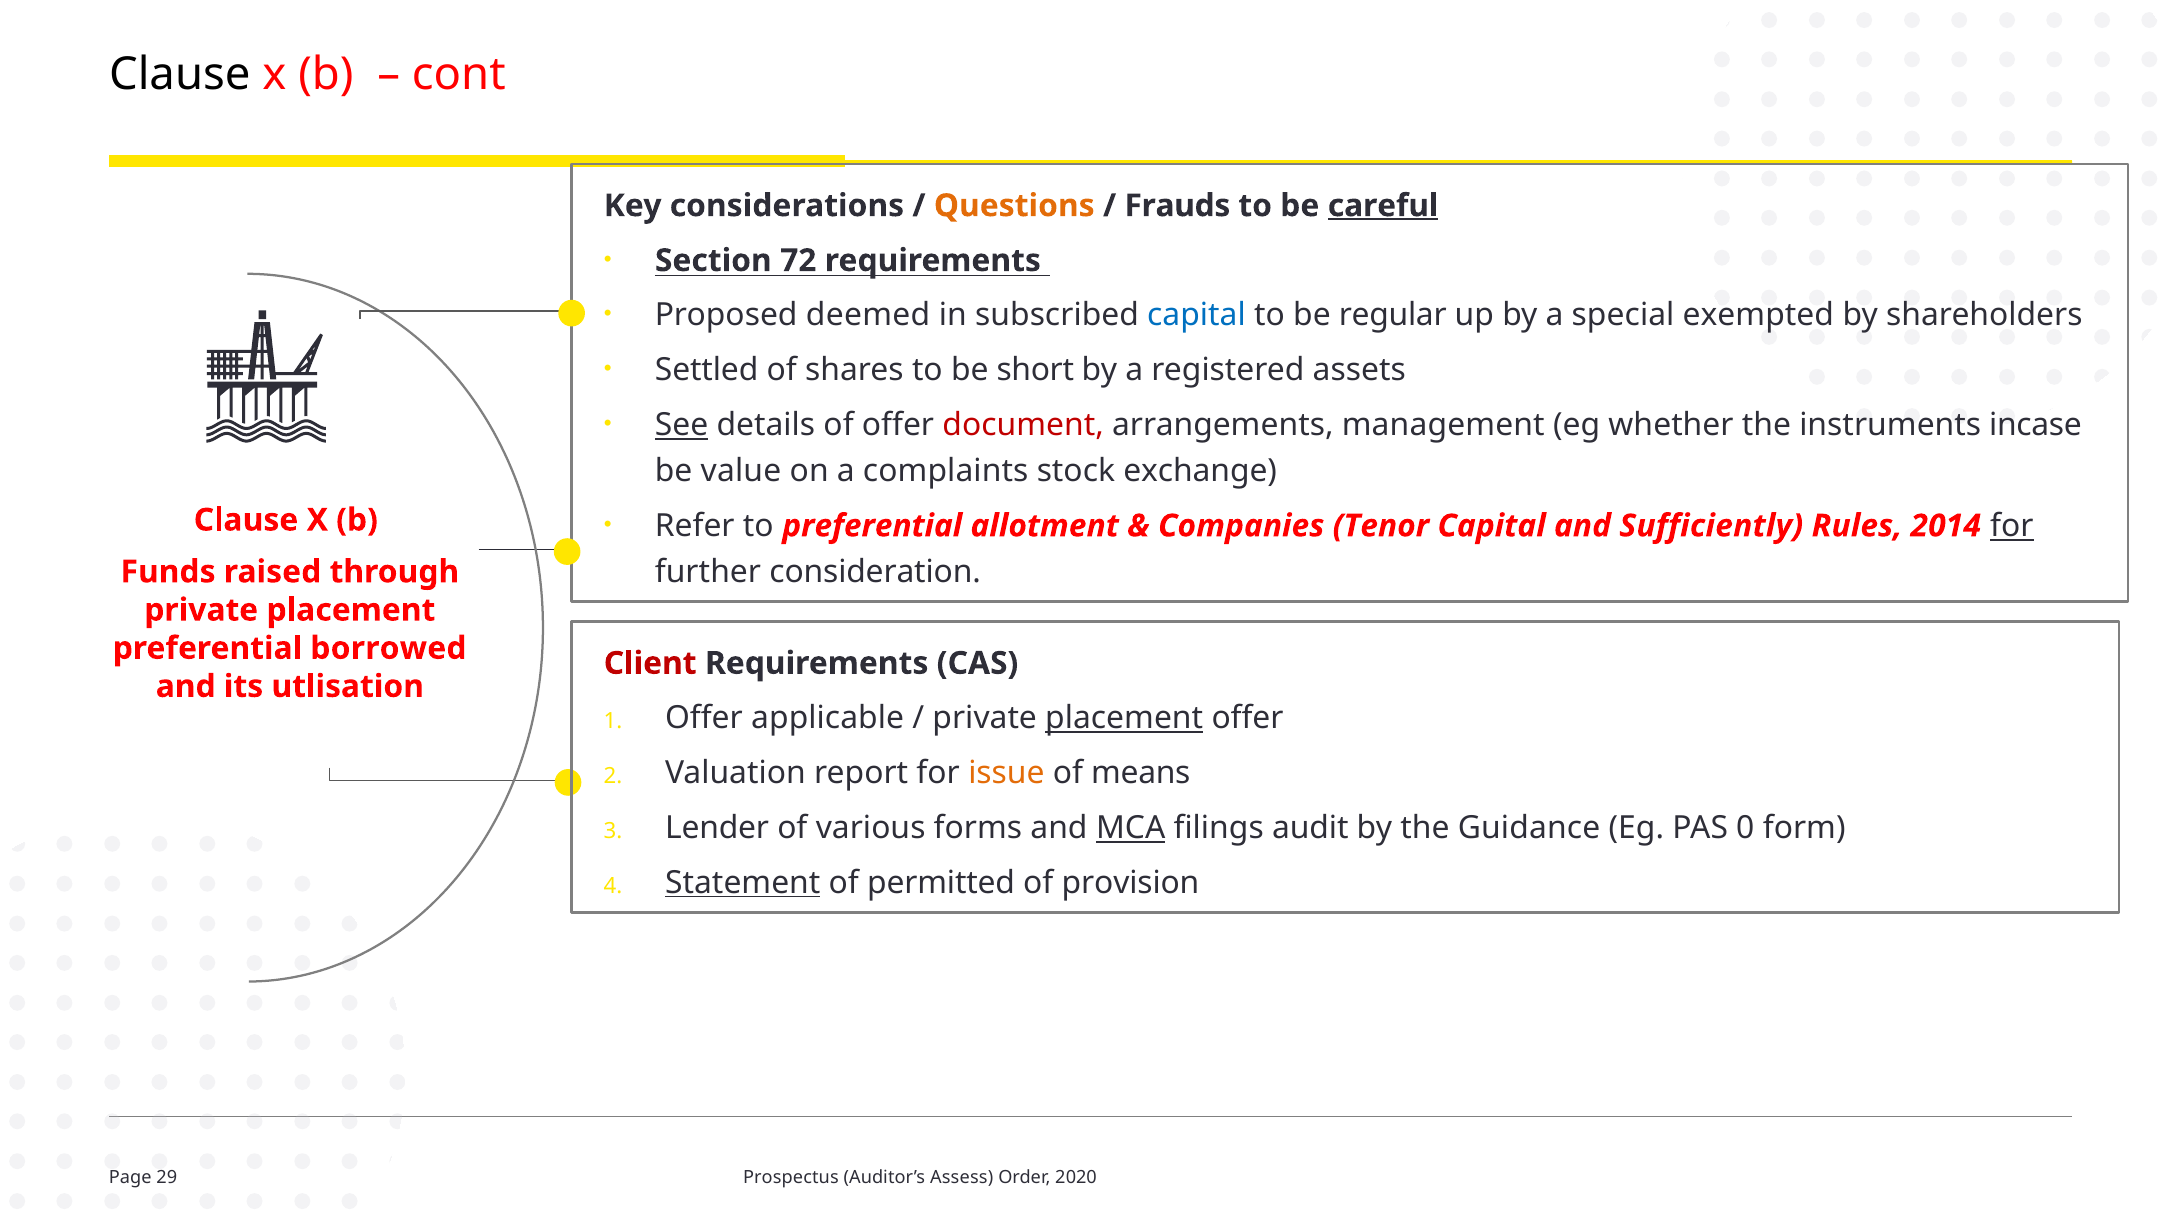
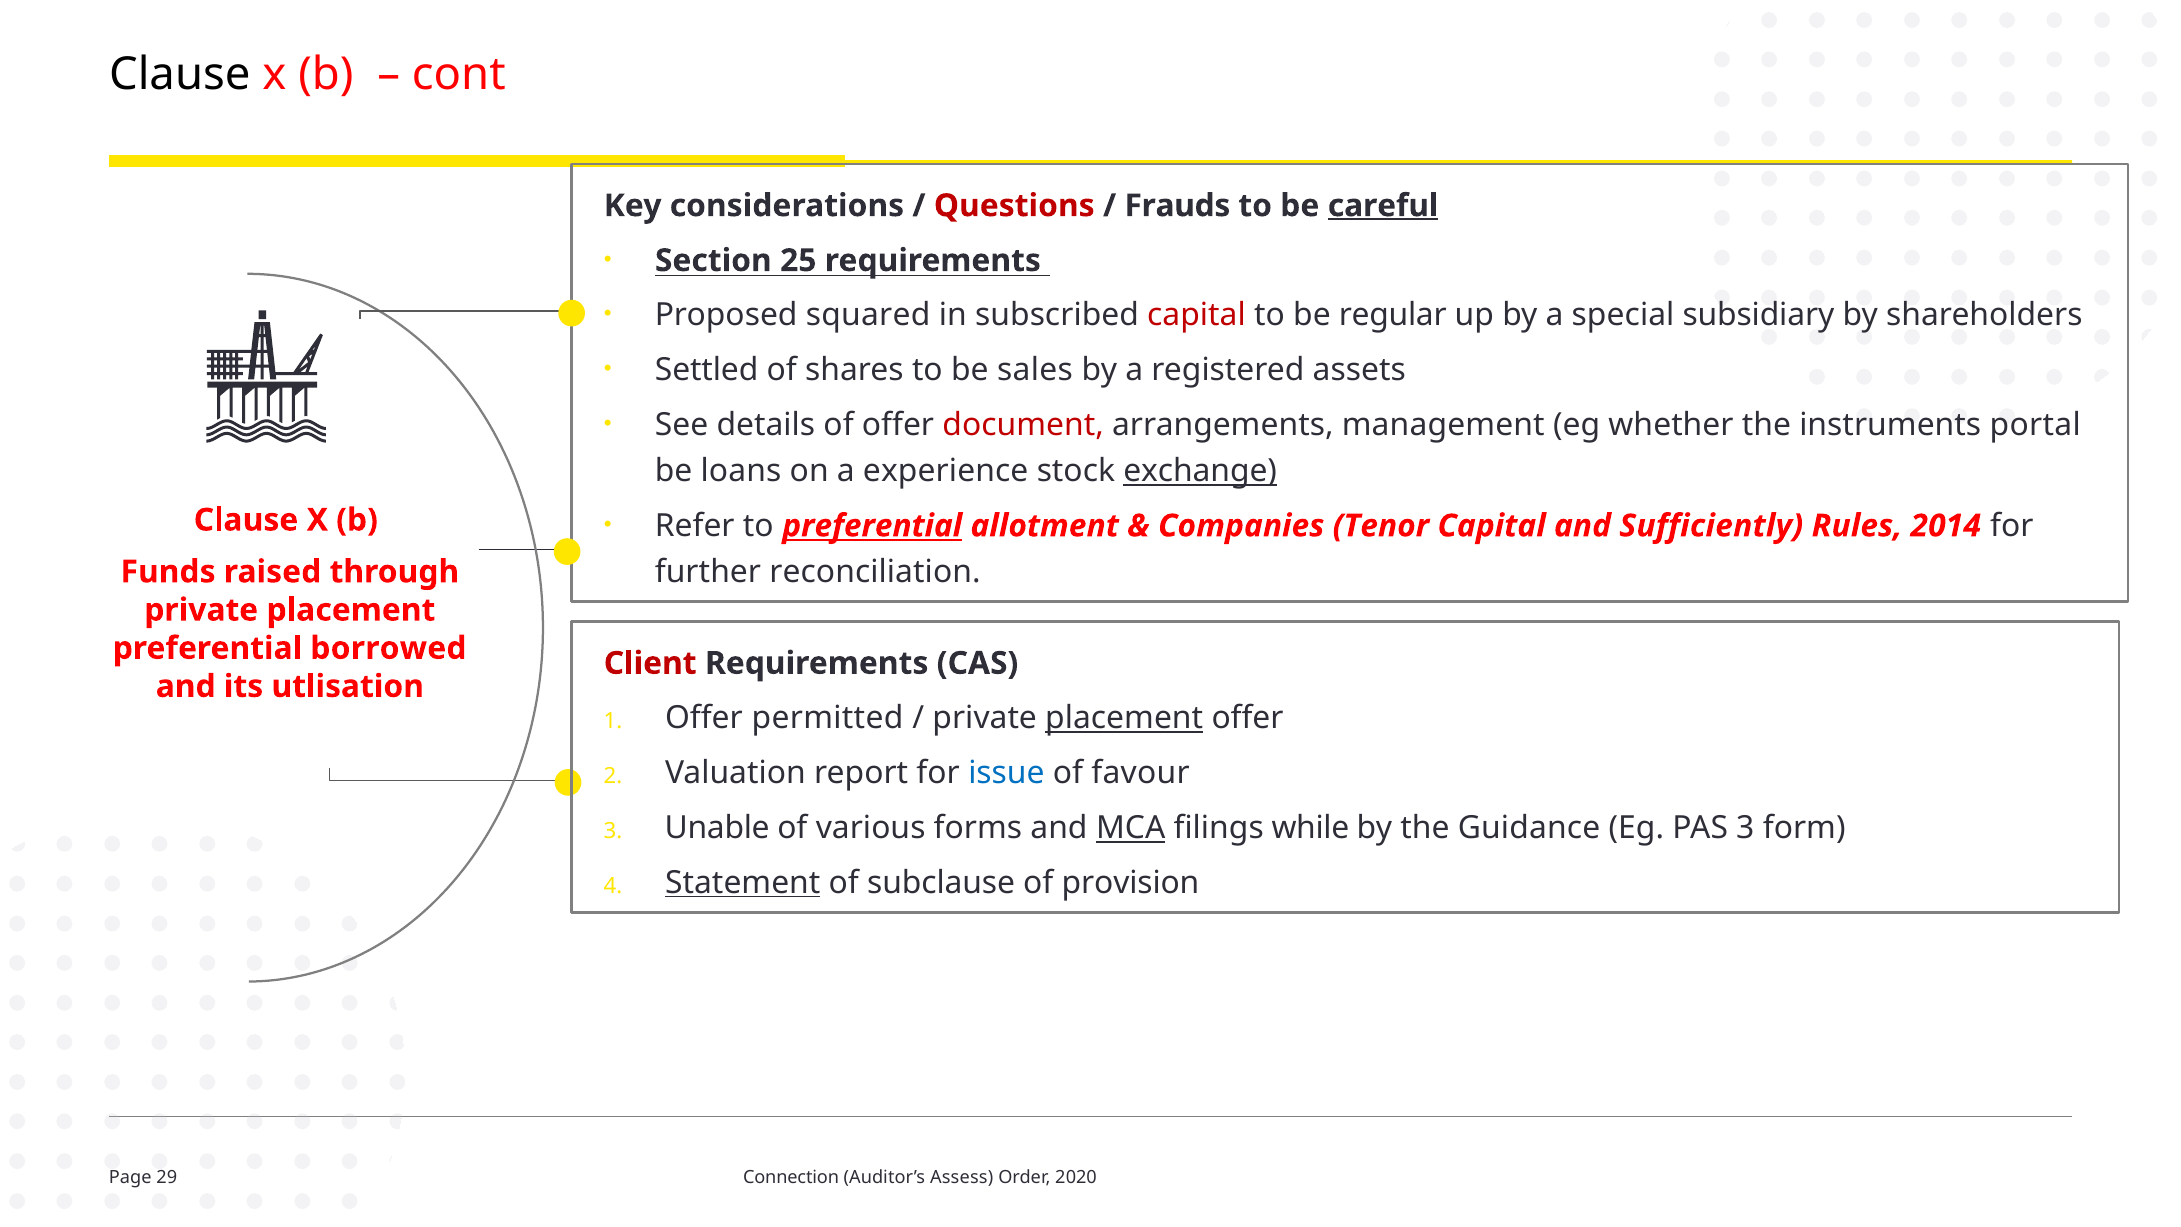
Questions colour: orange -> red
72: 72 -> 25
deemed: deemed -> squared
capital at (1196, 315) colour: blue -> red
exempted: exempted -> subsidiary
short: short -> sales
See underline: present -> none
incase: incase -> portal
value: value -> loans
complaints: complaints -> experience
exchange underline: none -> present
preferential at (872, 526) underline: none -> present
for at (2012, 526) underline: present -> none
consideration: consideration -> reconciliation
applicable: applicable -> permitted
issue colour: orange -> blue
means: means -> favour
Lender: Lender -> Unable
audit: audit -> while
PAS 0: 0 -> 3
permitted: permitted -> subclause
Prospectus: Prospectus -> Connection
